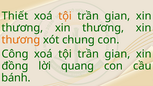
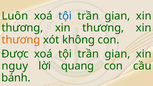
Thiết: Thiết -> Luôn
tội at (65, 16) colour: orange -> blue
chung: chung -> không
Công: Công -> Được
đồng: đồng -> nguy
